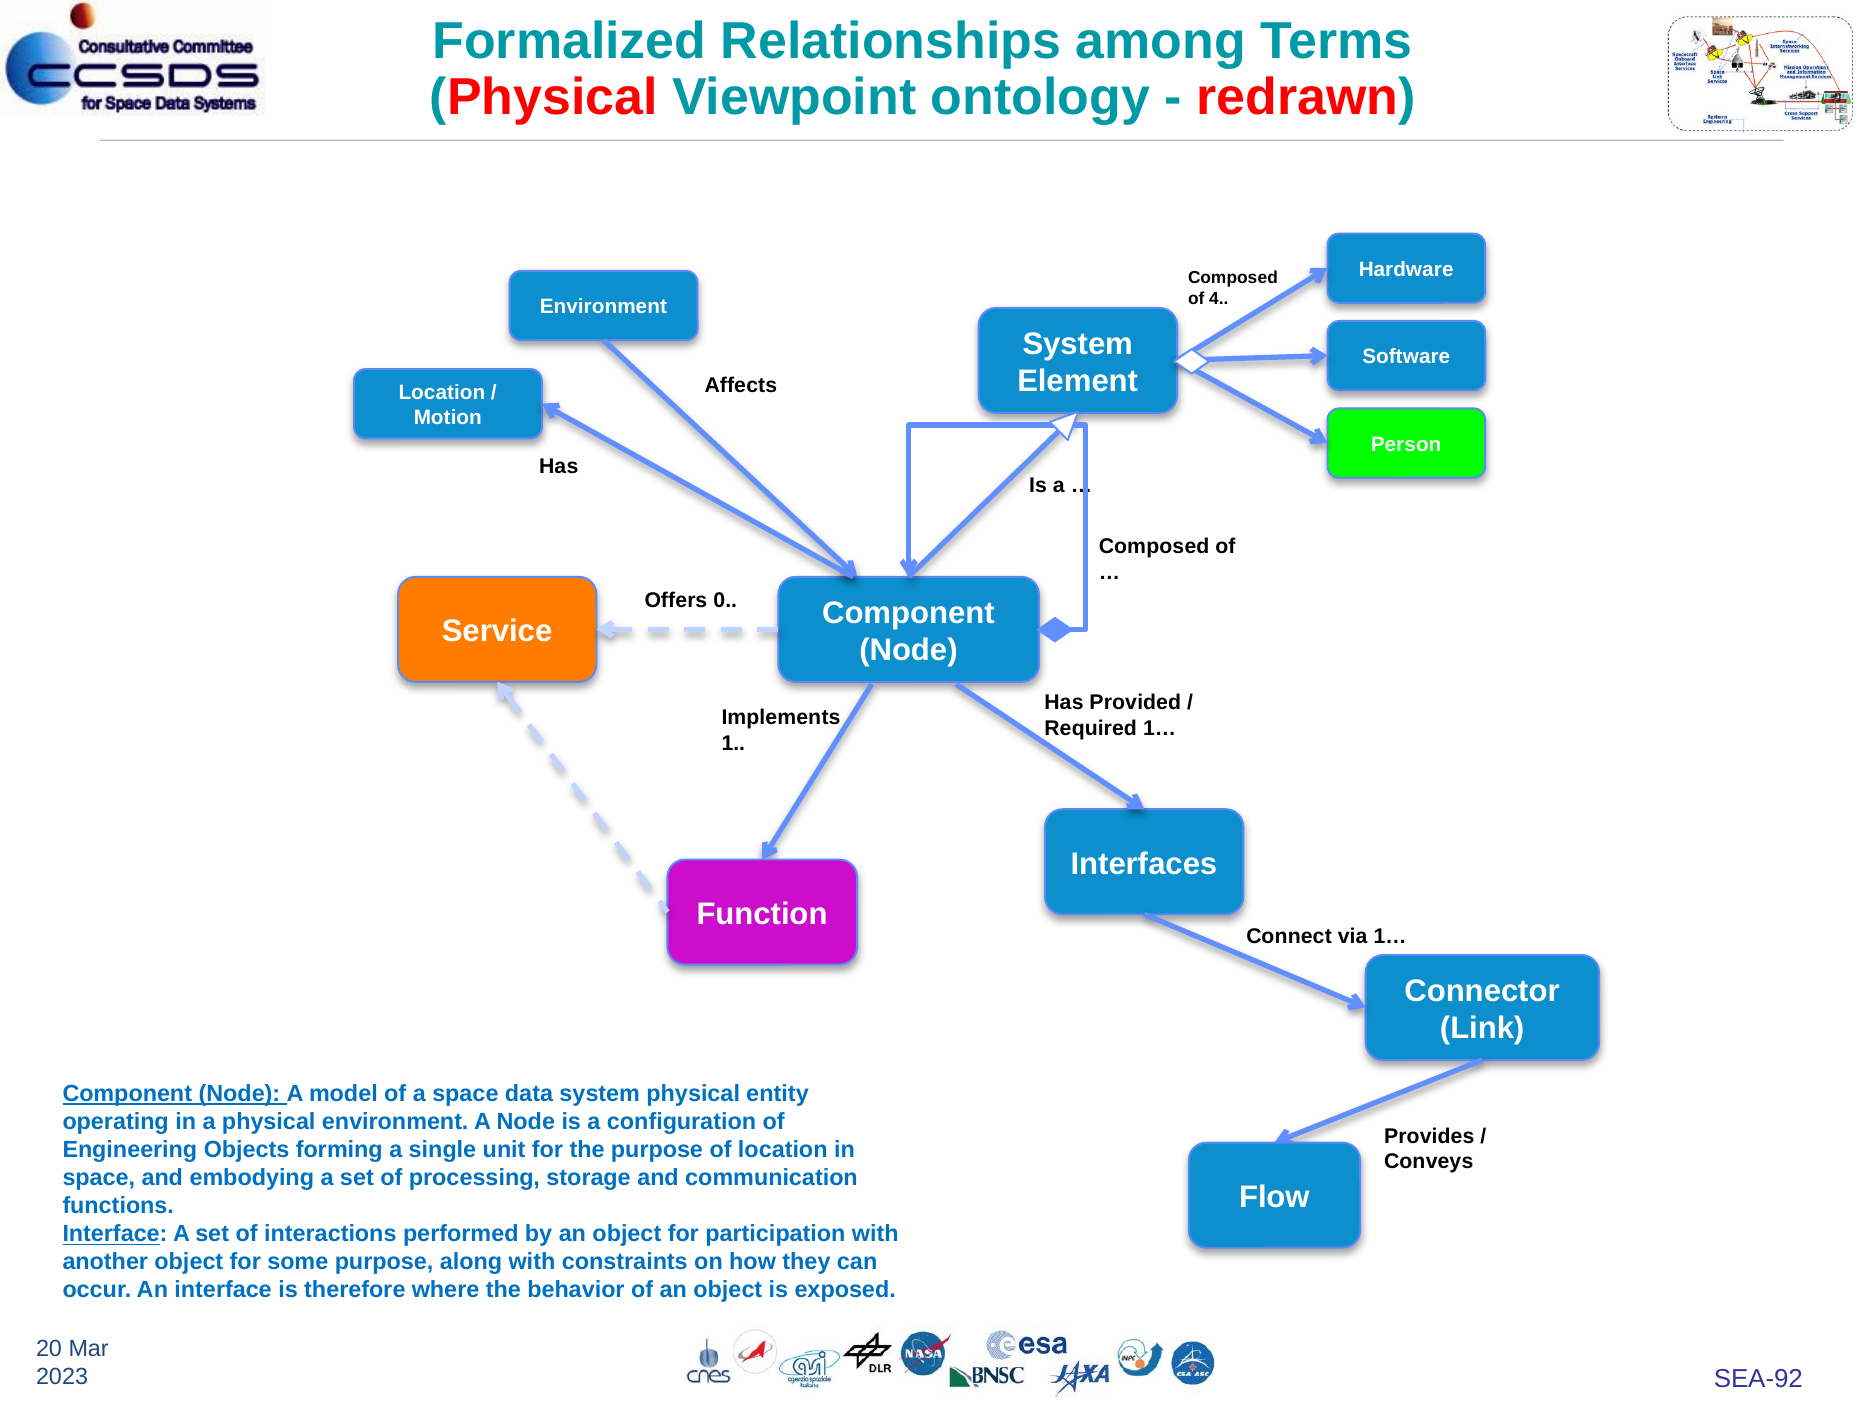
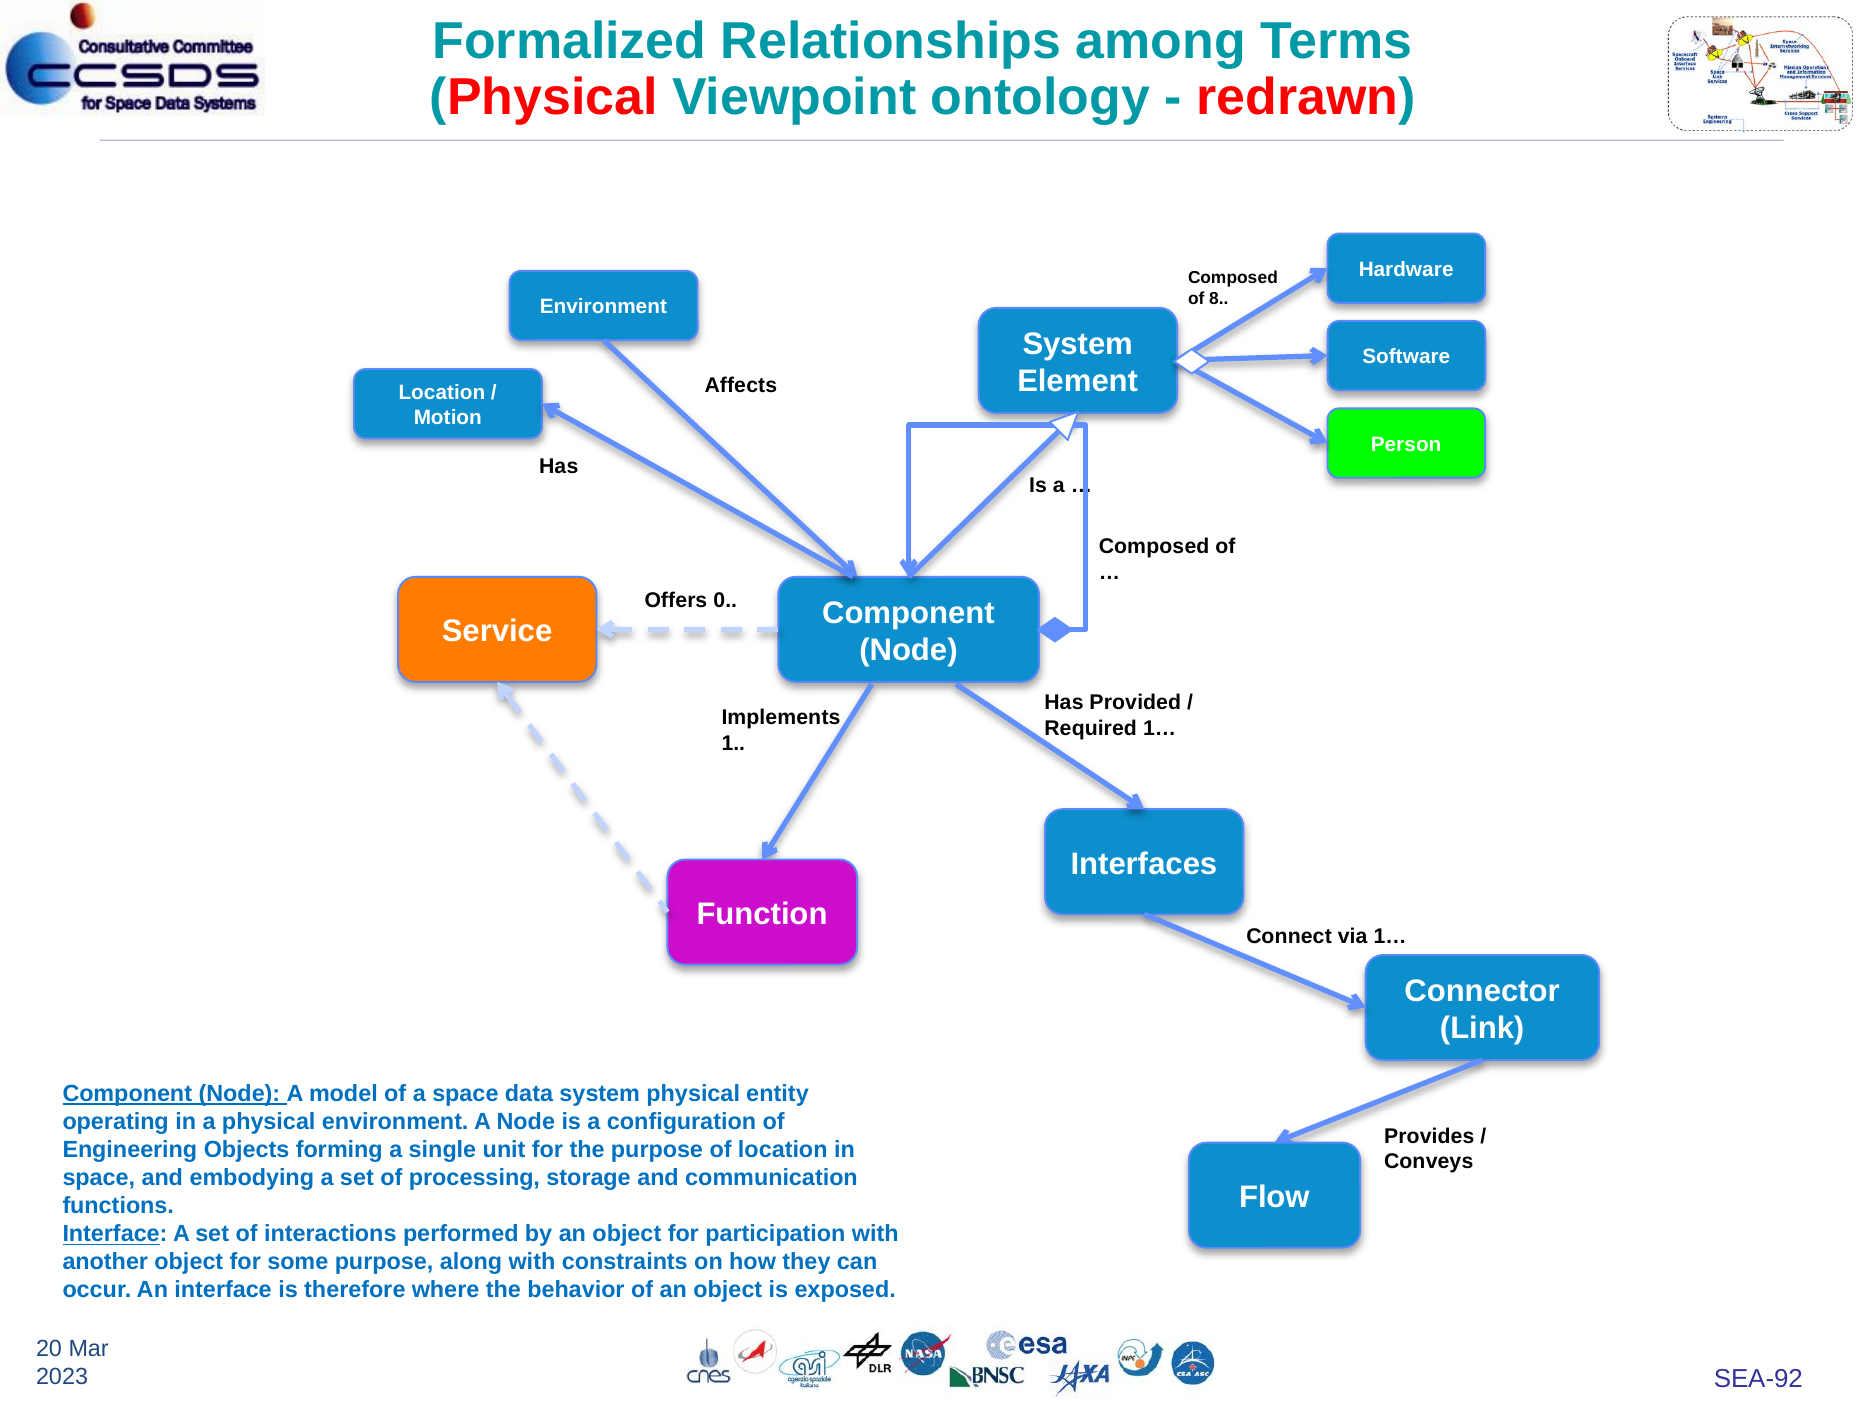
4: 4 -> 8
